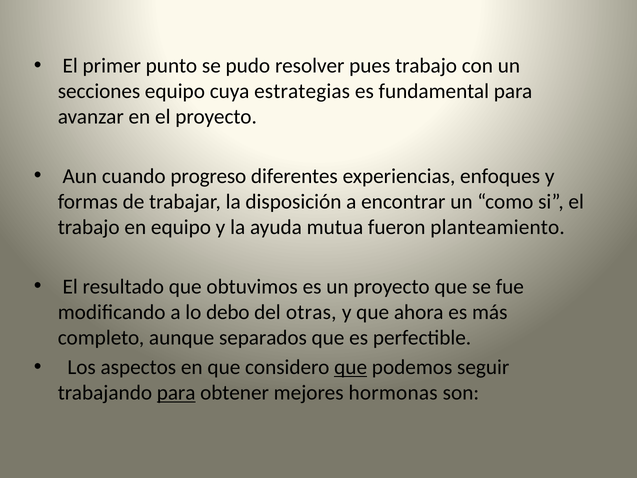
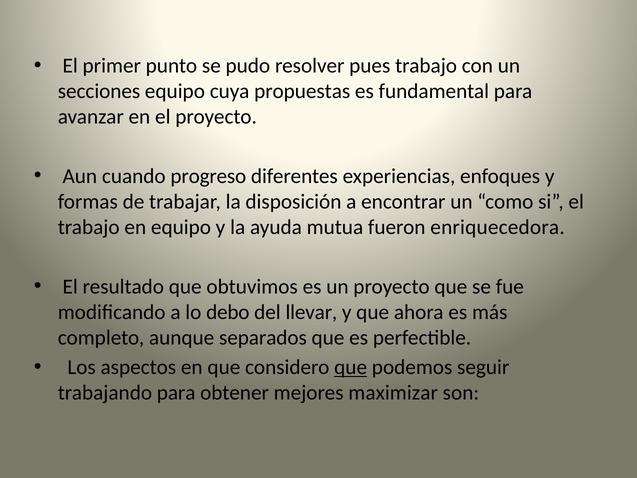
estrategias: estrategias -> propuestas
planteamiento: planteamiento -> enriquecedora
otras: otras -> llevar
para at (176, 393) underline: present -> none
hormonas: hormonas -> maximizar
